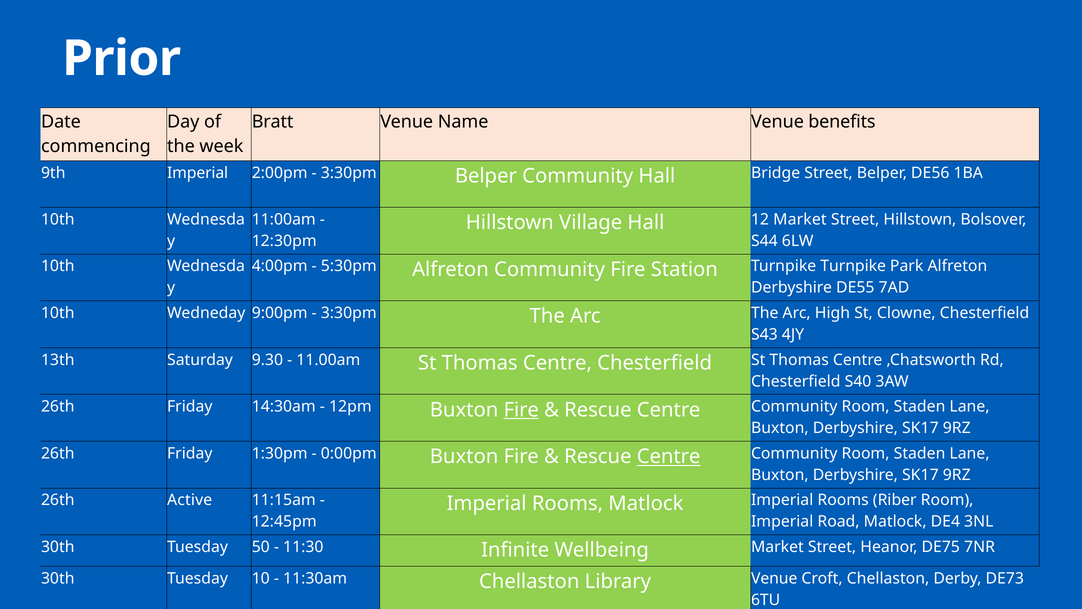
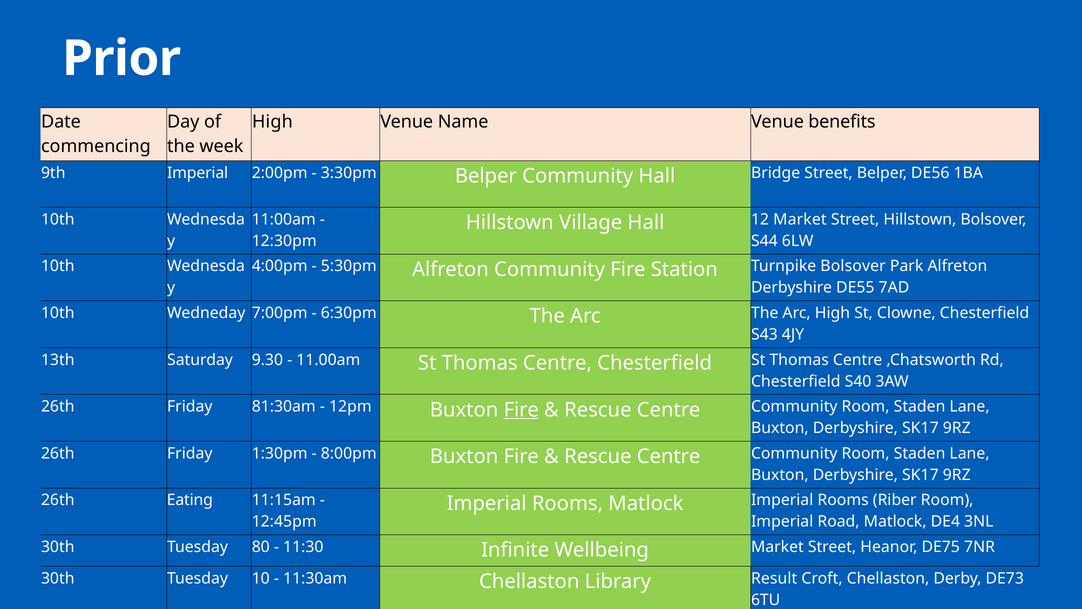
Bratt at (273, 122): Bratt -> High
Turnpike Turnpike: Turnpike -> Bolsover
9:00pm: 9:00pm -> 7:00pm
3:30pm at (349, 313): 3:30pm -> 6:30pm
14:30am: 14:30am -> 81:30am
0:00pm: 0:00pm -> 8:00pm
Centre at (669, 456) underline: present -> none
Active: Active -> Eating
50: 50 -> 80
Library Venue: Venue -> Result
